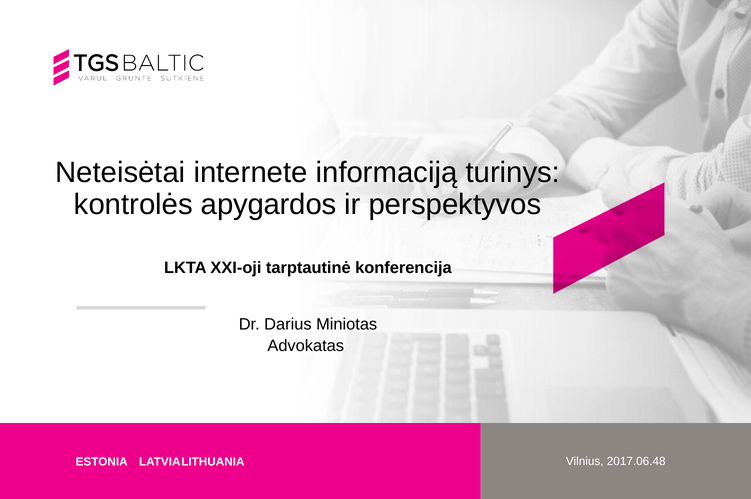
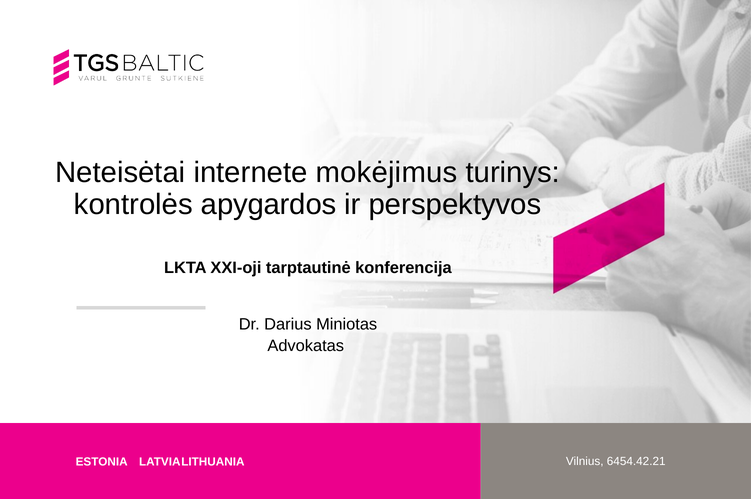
informaciją: informaciją -> mokėjimus
2017.06.48: 2017.06.48 -> 6454.42.21
